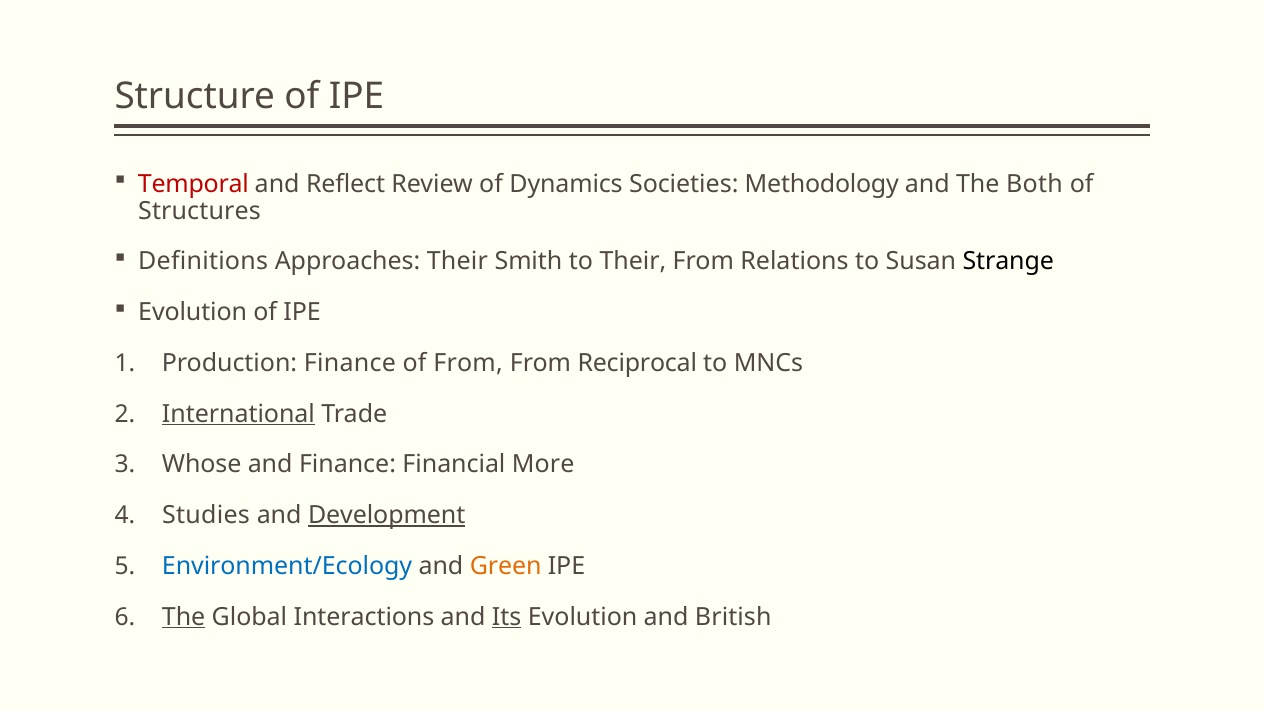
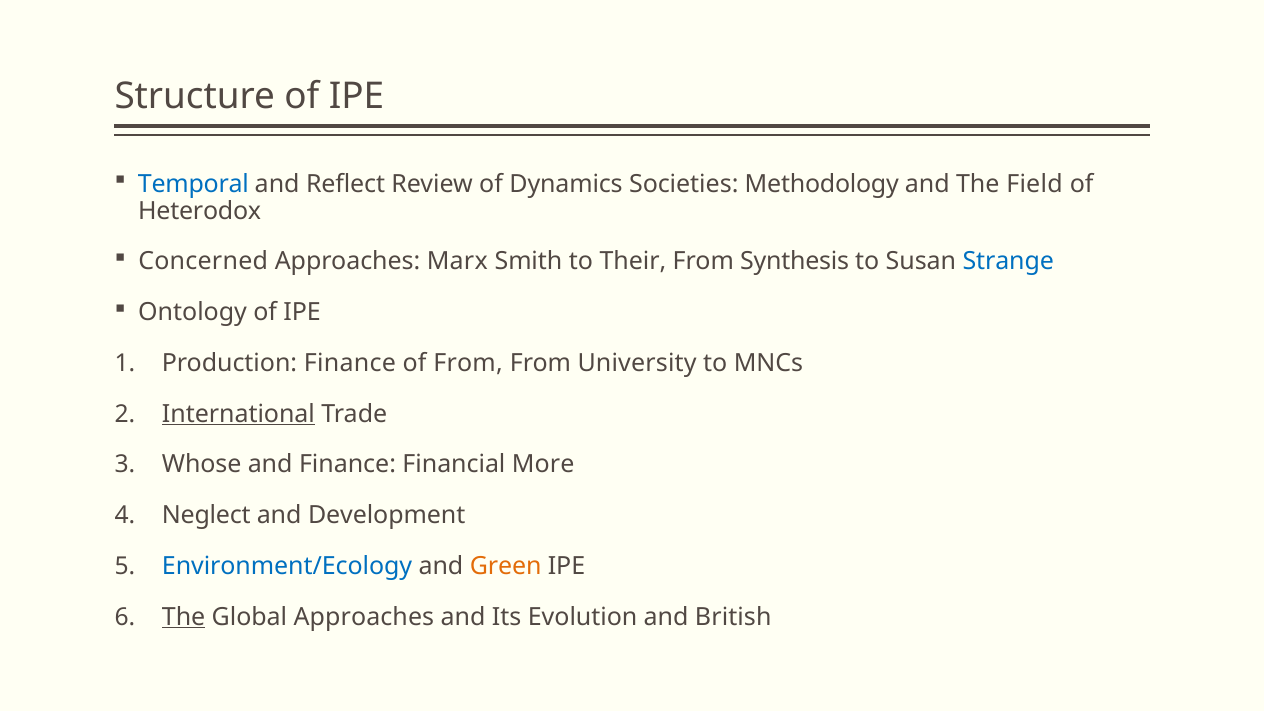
Temporal colour: red -> blue
Both: Both -> Field
Structures: Structures -> Heterodox
Definitions: Definitions -> Concerned
Approaches Their: Their -> Marx
Relations: Relations -> Synthesis
Strange colour: black -> blue
Evolution at (193, 312): Evolution -> Ontology
Reciprocal: Reciprocal -> University
Studies: Studies -> Neglect
Development underline: present -> none
Global Interactions: Interactions -> Approaches
Its underline: present -> none
